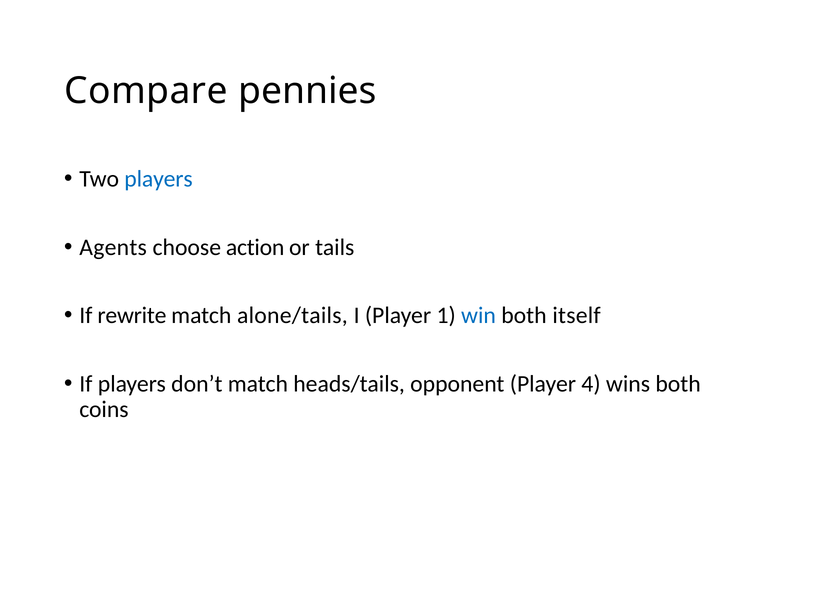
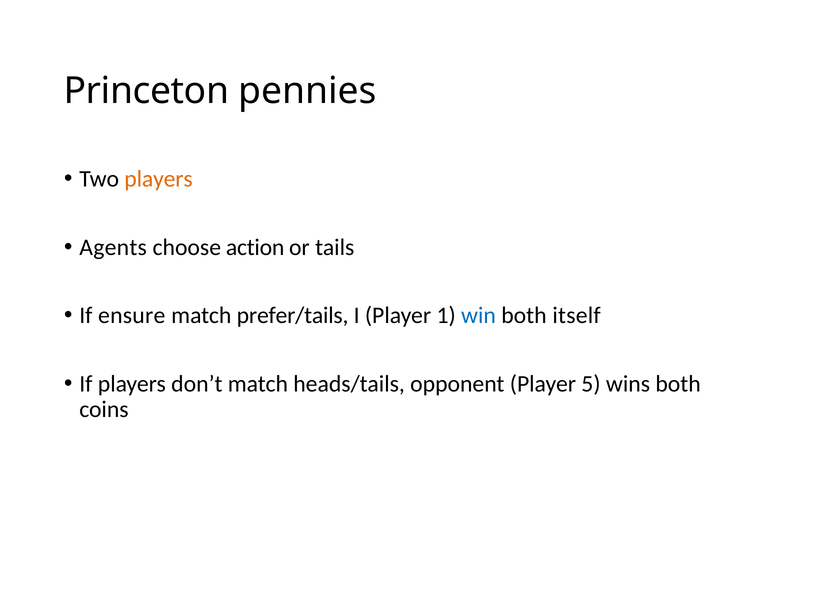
Compare: Compare -> Princeton
players at (159, 179) colour: blue -> orange
rewrite: rewrite -> ensure
alone/tails: alone/tails -> prefer/tails
4: 4 -> 5
